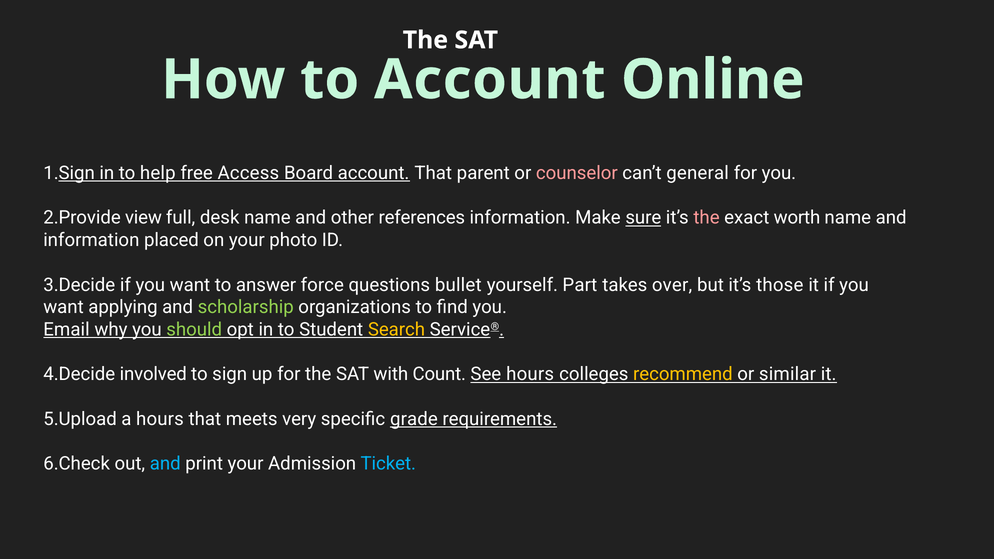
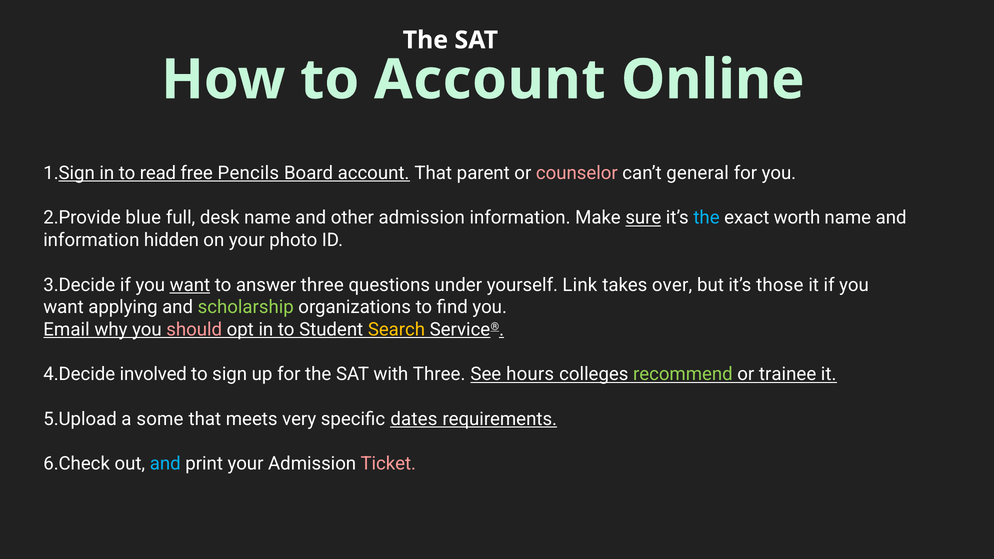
help: help -> read
Access: Access -> Pencils
view: view -> blue
other references: references -> admission
the at (707, 218) colour: pink -> light blue
placed: placed -> hidden
want at (190, 285) underline: none -> present
answer force: force -> three
bullet: bullet -> under
Part: Part -> Link
should colour: light green -> pink
with Count: Count -> Three
recommend colour: yellow -> light green
similar: similar -> trainee
a hours: hours -> some
grade: grade -> dates
Ticket colour: light blue -> pink
